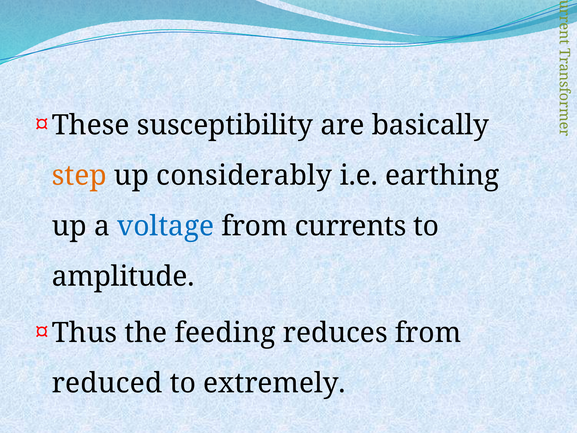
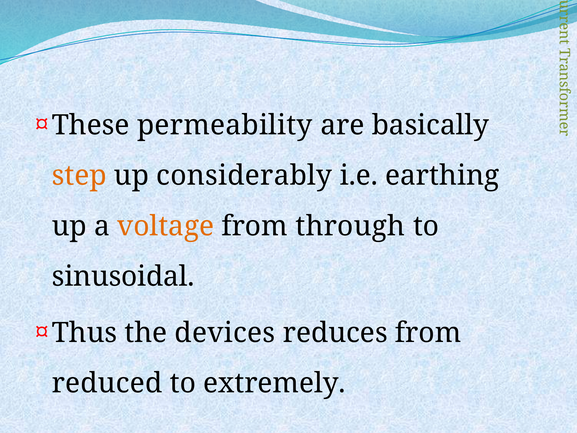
susceptibility: susceptibility -> permeability
voltage colour: blue -> orange
currents: currents -> through
amplitude: amplitude -> sinusoidal
feeding: feeding -> devices
